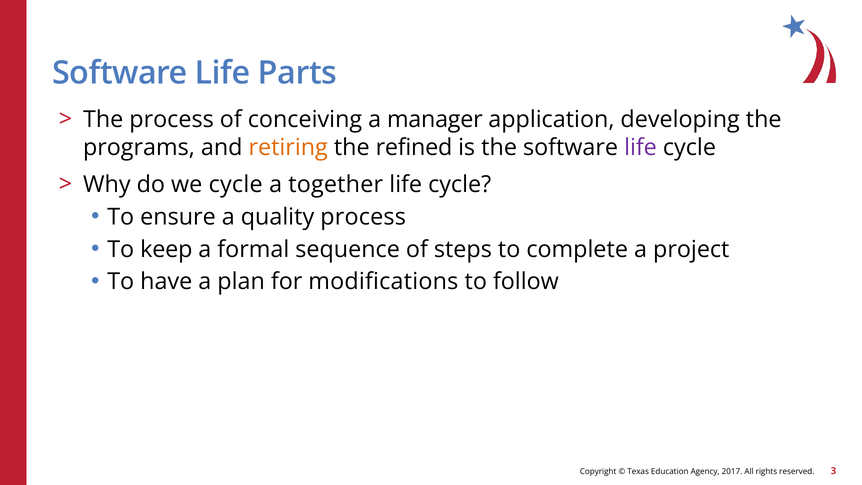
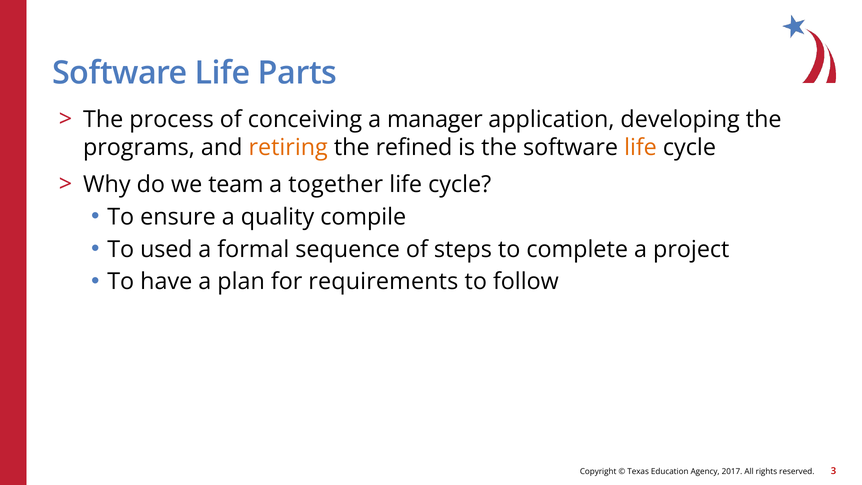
life at (641, 147) colour: purple -> orange
we cycle: cycle -> team
quality process: process -> compile
keep: keep -> used
modifications: modifications -> requirements
